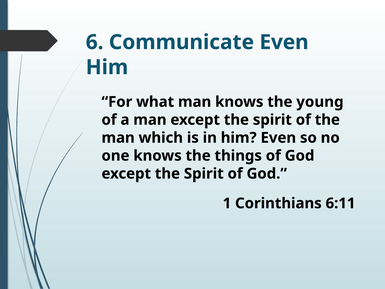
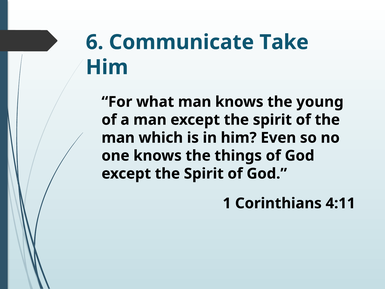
Communicate Even: Even -> Take
6:11: 6:11 -> 4:11
